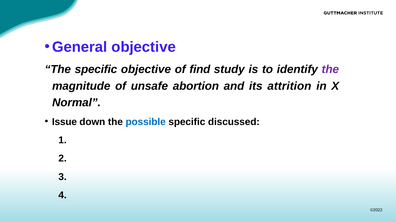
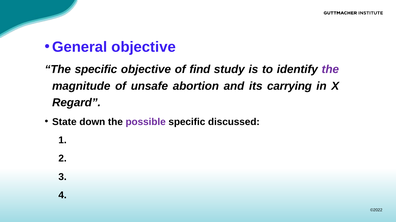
attrition: attrition -> carrying
Normal: Normal -> Regard
Issue: Issue -> State
possible colour: blue -> purple
